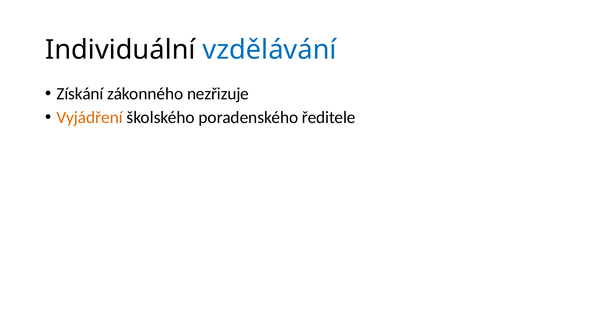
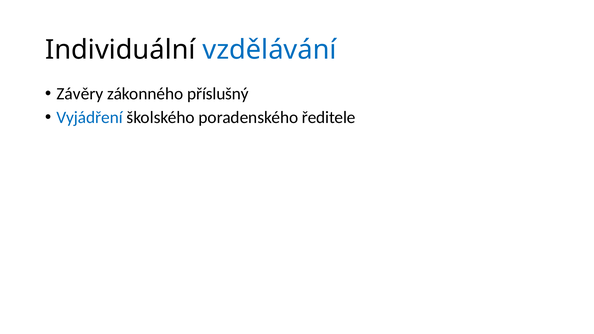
Získání: Získání -> Závěry
nezřizuje: nezřizuje -> příslušný
Vyjádření colour: orange -> blue
